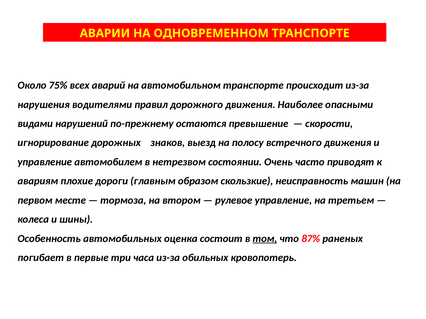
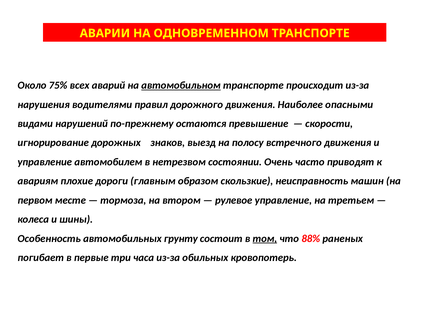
автомобильном underline: none -> present
оценка: оценка -> грунту
87%: 87% -> 88%
